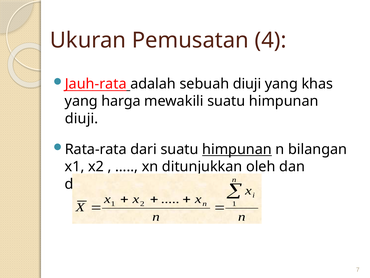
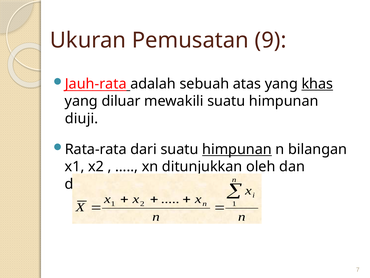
4: 4 -> 9
sebuah diuji: diuji -> atas
khas underline: none -> present
harga: harga -> diluar
